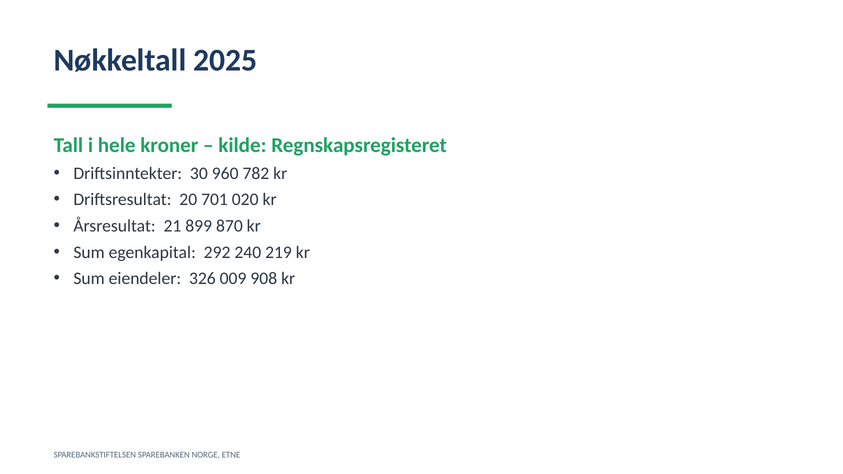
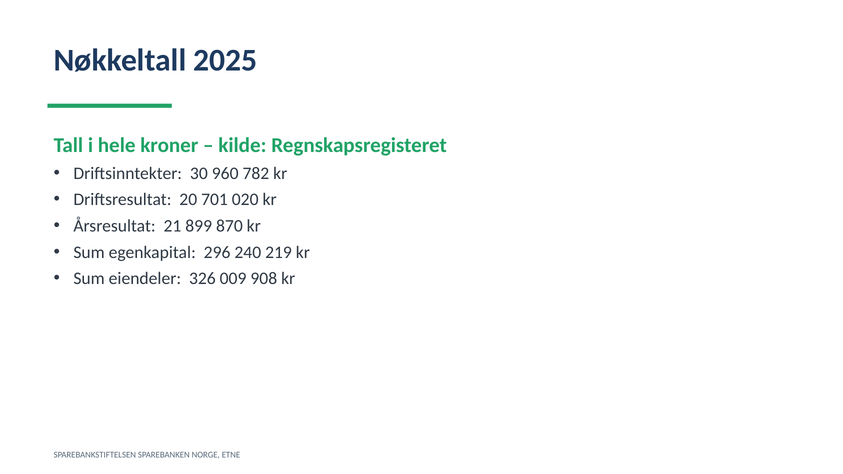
292: 292 -> 296
